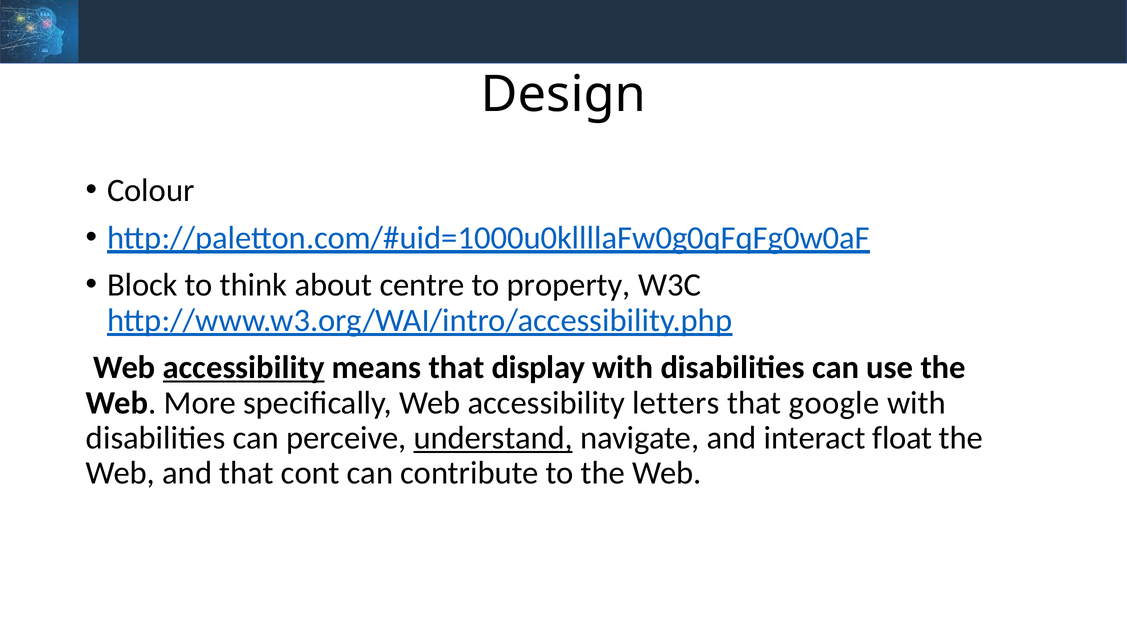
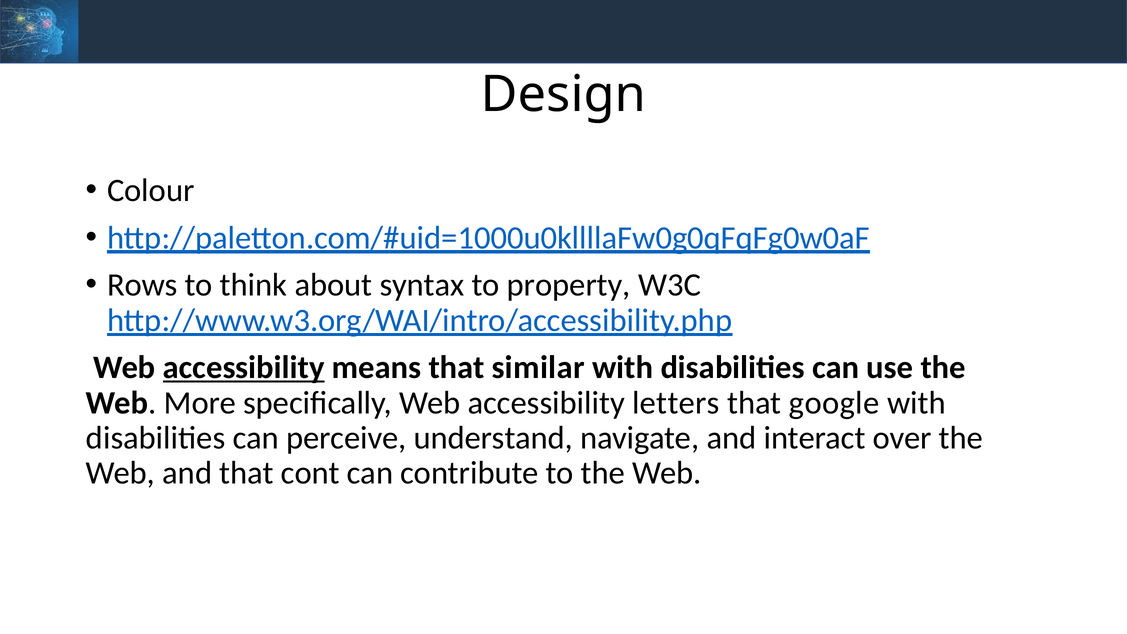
Block: Block -> Rows
centre: centre -> syntax
display: display -> similar
understand underline: present -> none
float: float -> over
